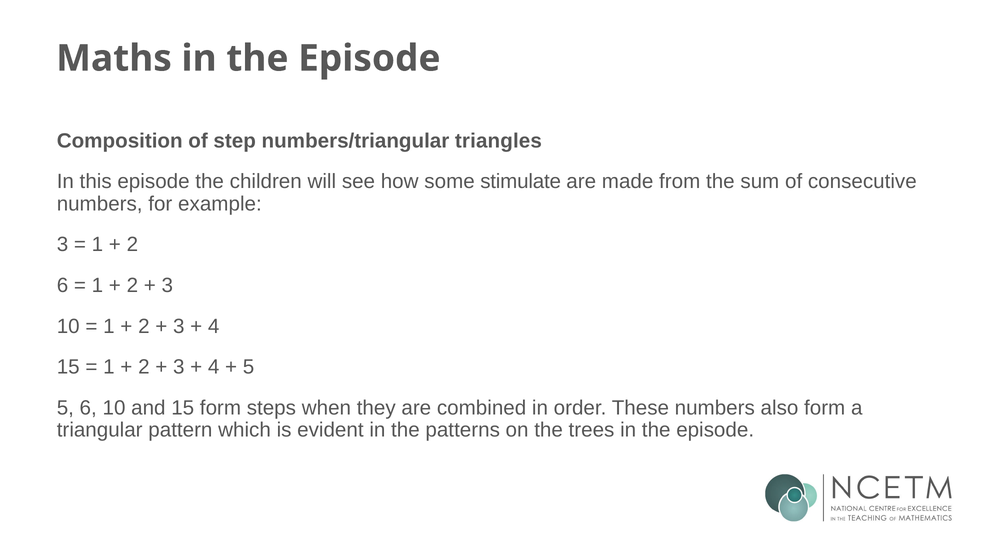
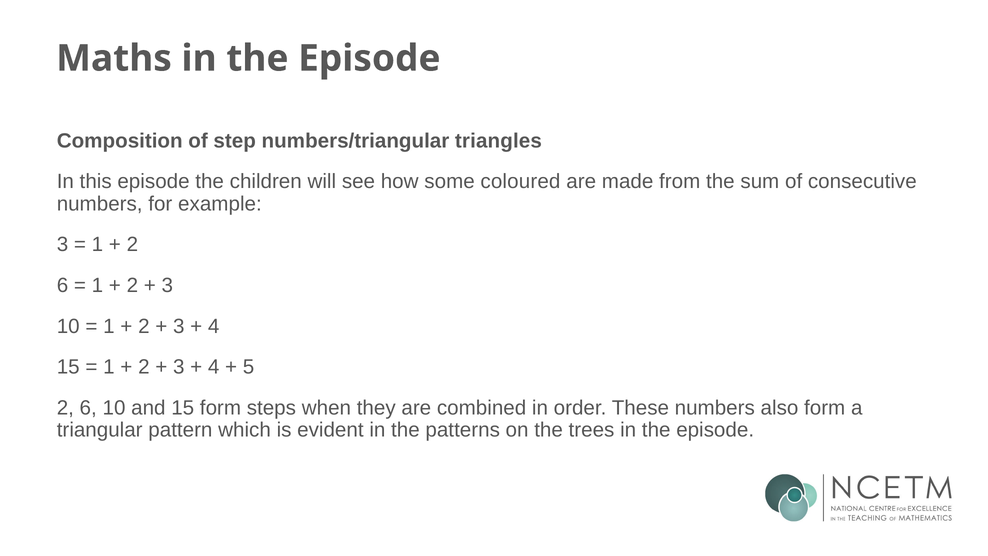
stimulate: stimulate -> coloured
5 at (65, 408): 5 -> 2
